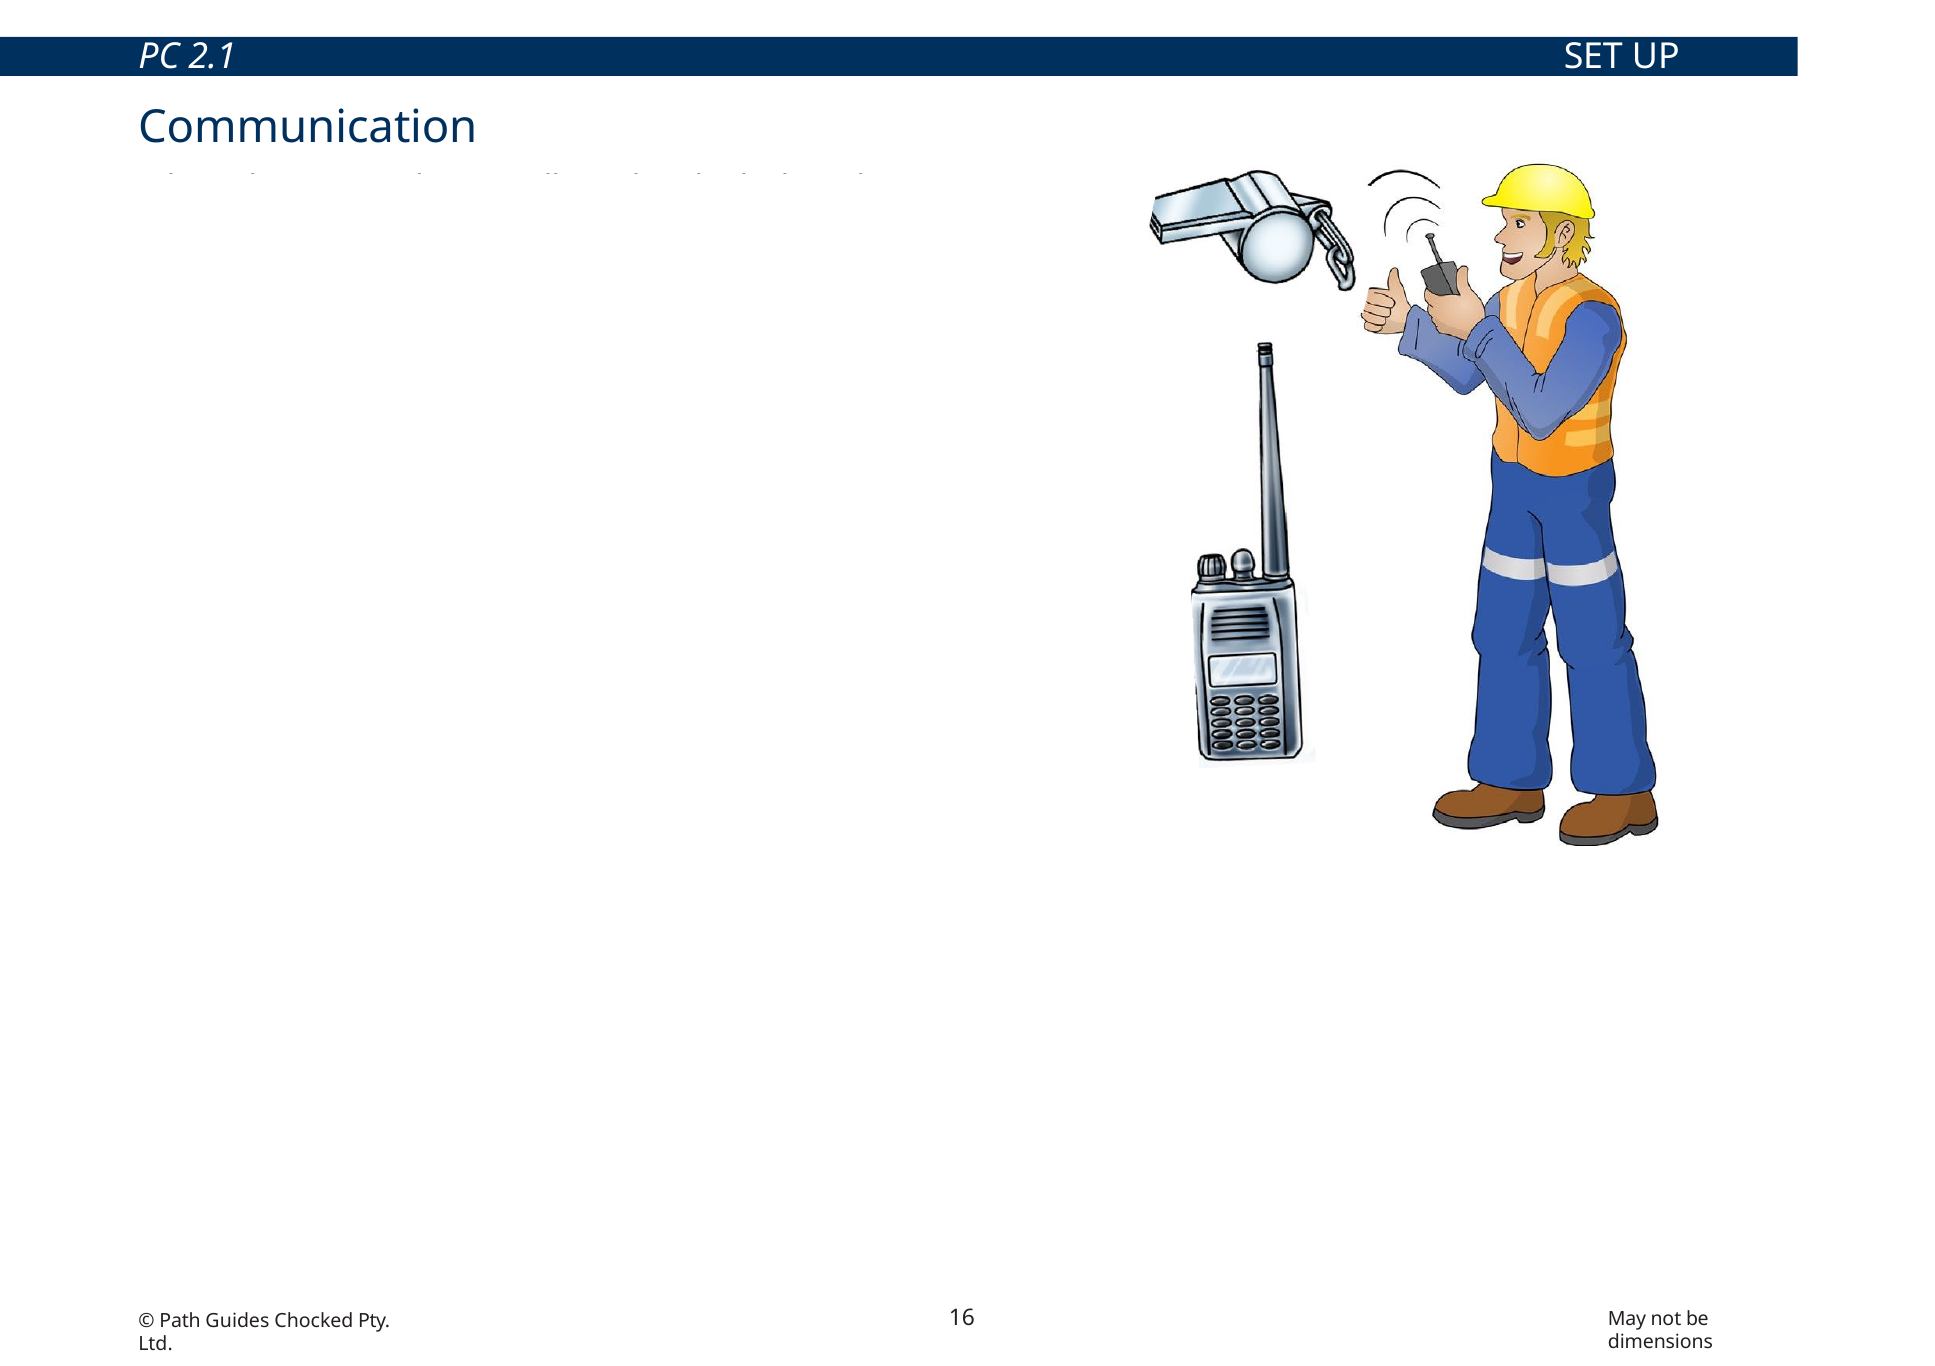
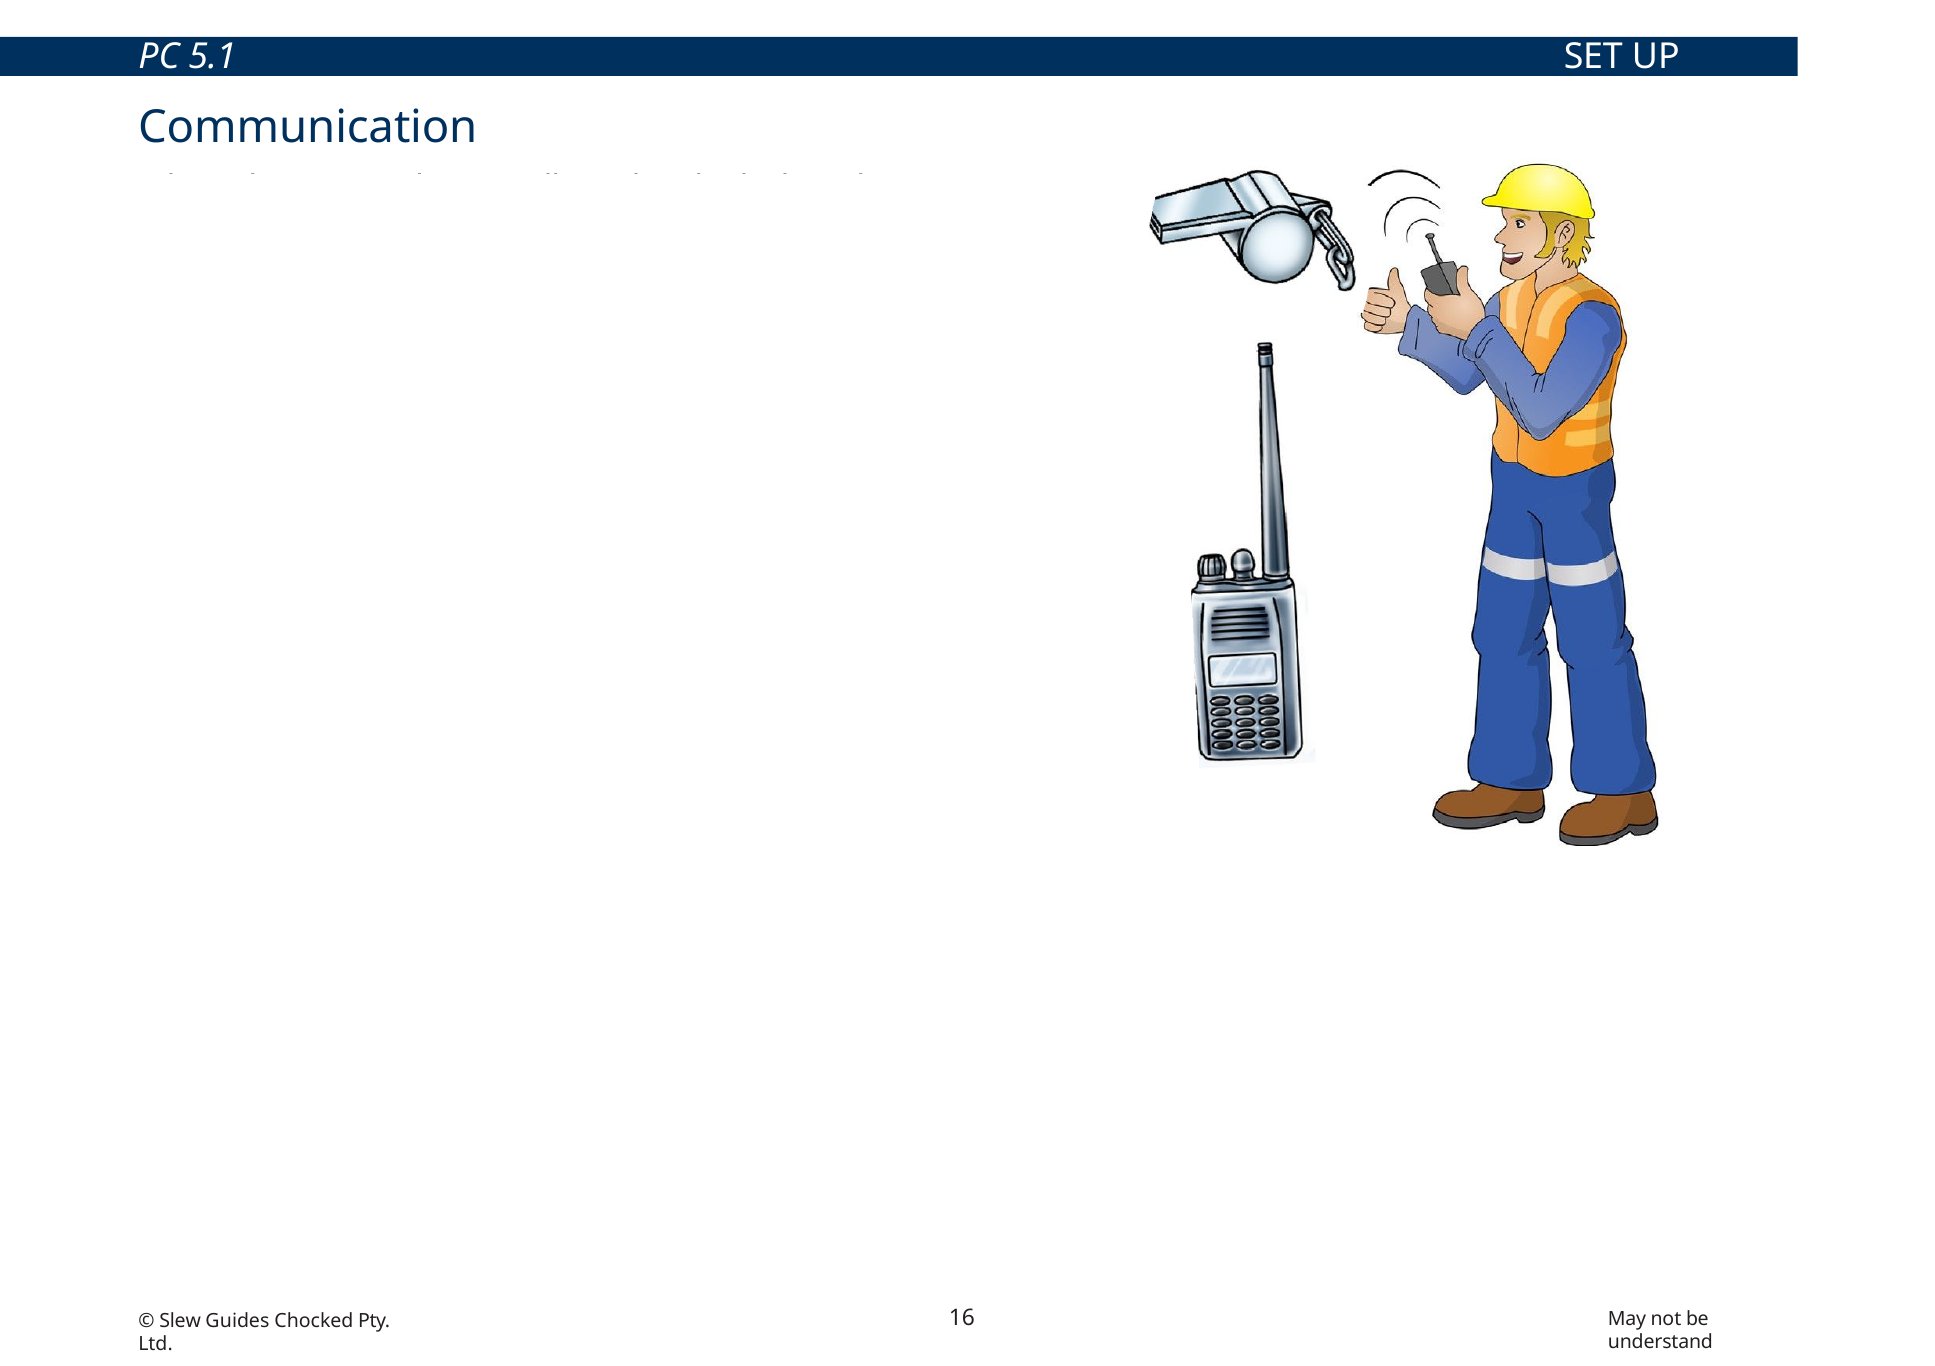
2.1: 2.1 -> 5.1
Path: Path -> Slew
dimensions at (1660, 1342): dimensions -> understand
